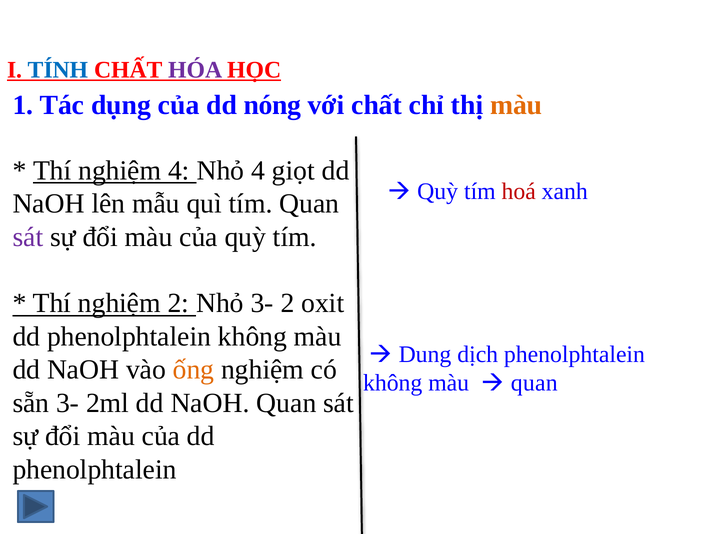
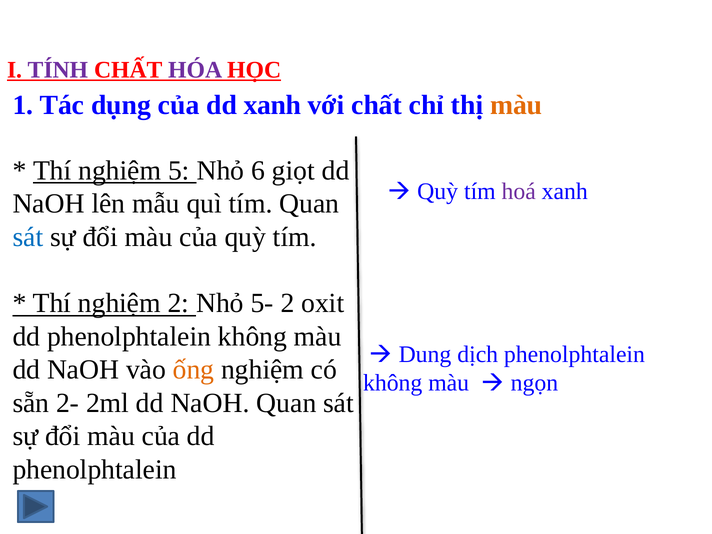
TÍNH colour: blue -> purple
dd nóng: nóng -> xanh
nghiệm 4: 4 -> 5
Nhỏ 4: 4 -> 6
hoá colour: red -> purple
sát at (28, 237) colour: purple -> blue
Nhỏ 3-: 3- -> 5-
quan at (534, 383): quan -> ngọn
sẵn 3-: 3- -> 2-
